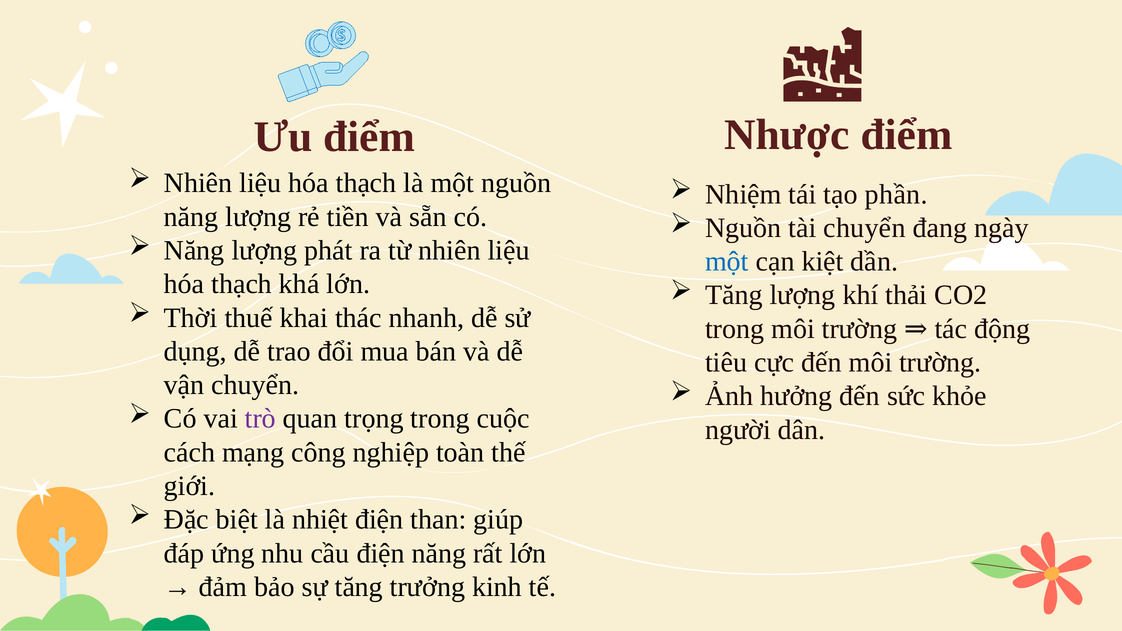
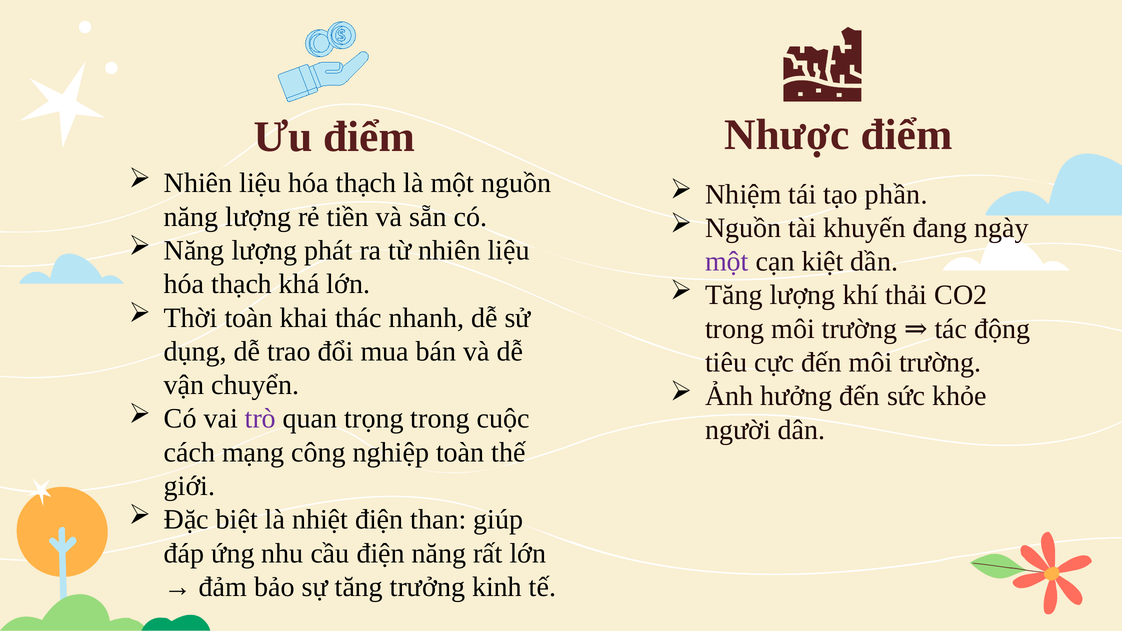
tài chuyển: chuyển -> khuyến
một at (727, 262) colour: blue -> purple
Thời thuế: thuế -> toàn
